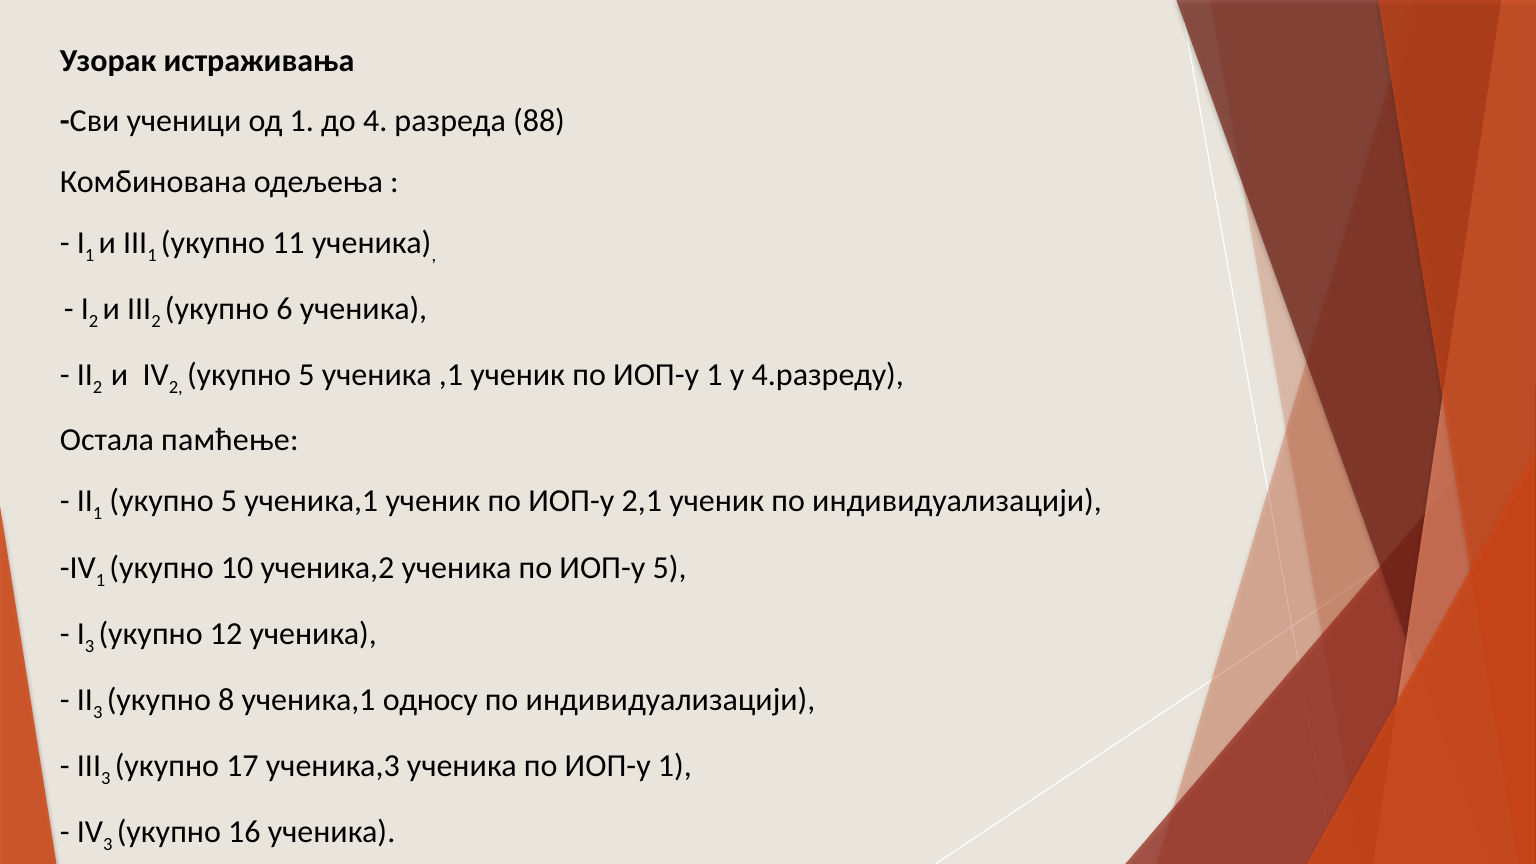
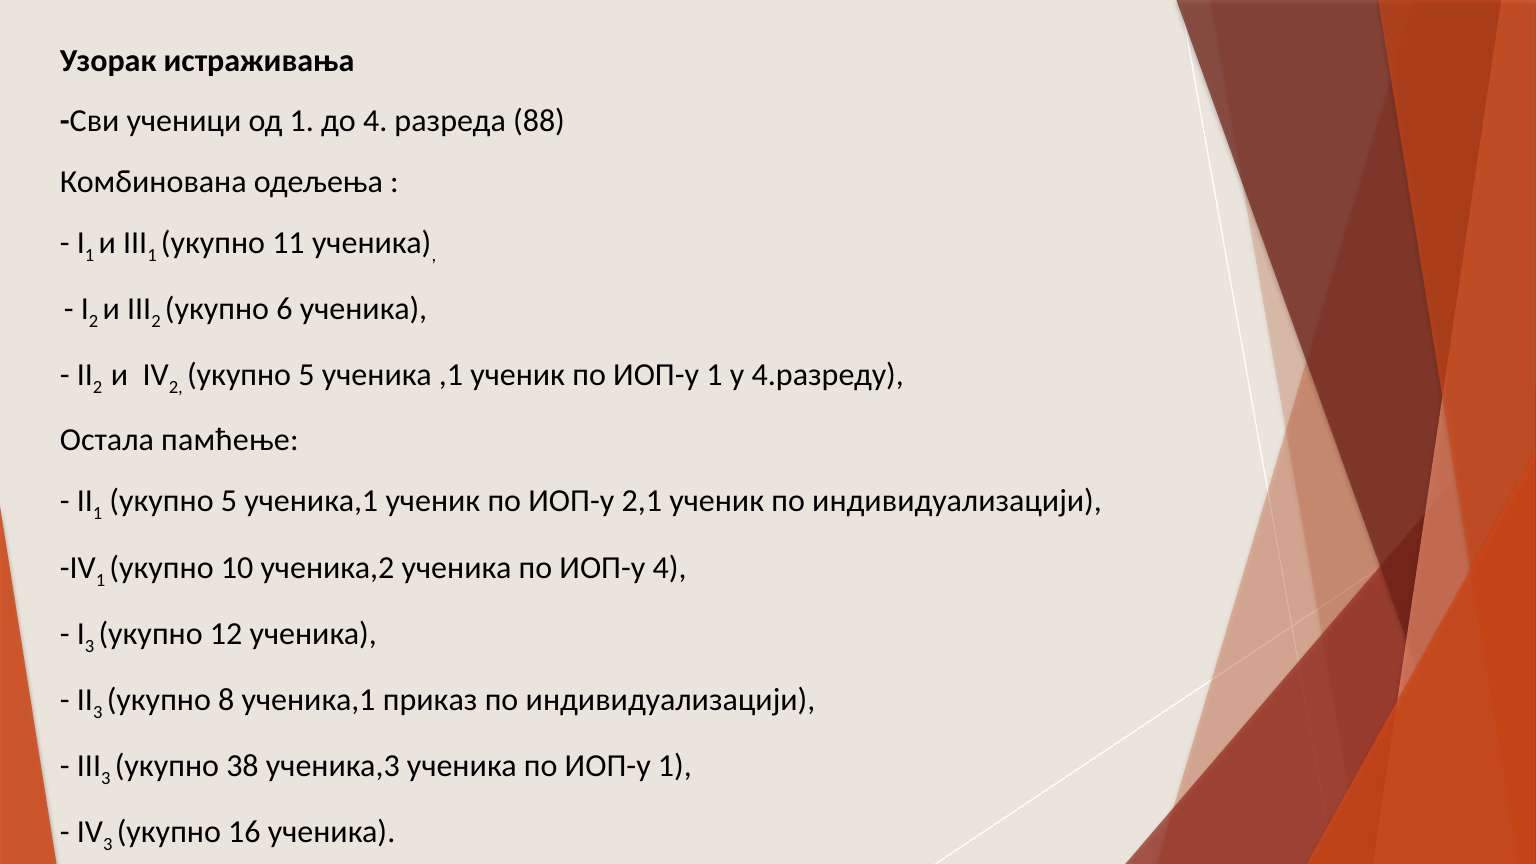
ИОП-у 5: 5 -> 4
односу: односу -> приказ
17: 17 -> 38
